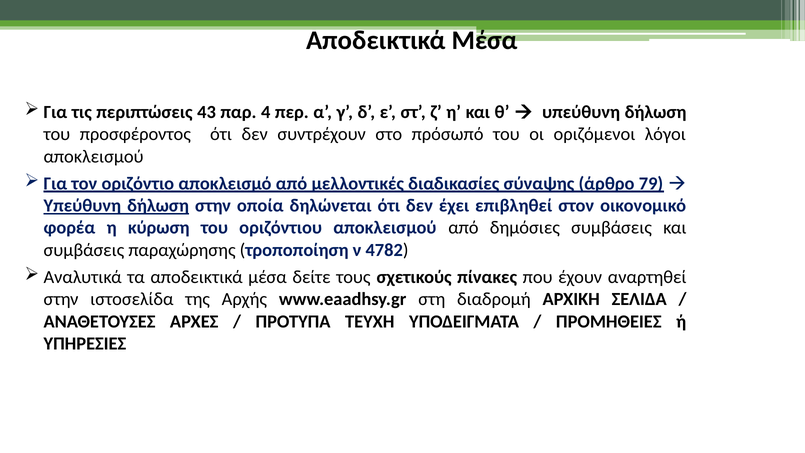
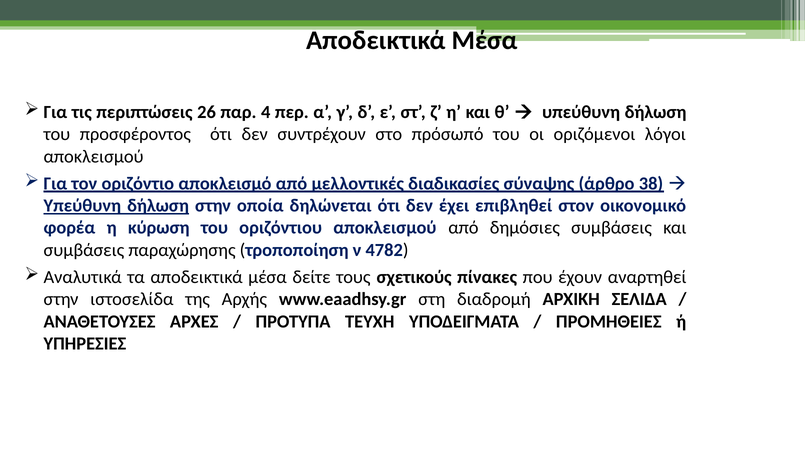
43: 43 -> 26
79: 79 -> 38
